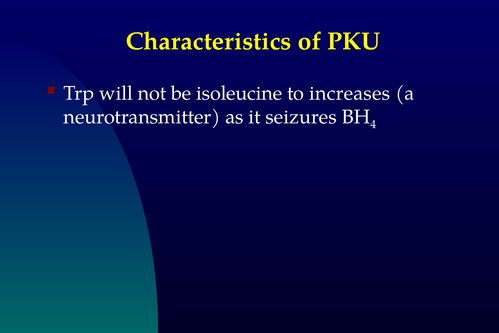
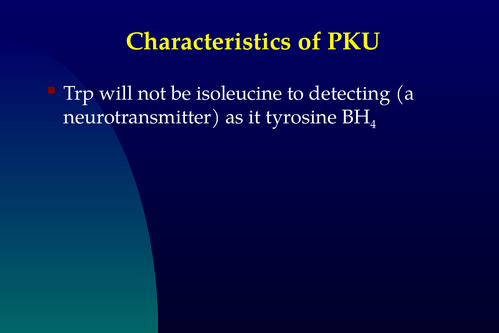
increases: increases -> detecting
seizures: seizures -> tyrosine
